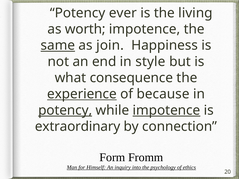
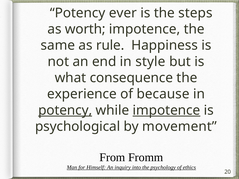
living: living -> steps
same underline: present -> none
join: join -> rule
experience underline: present -> none
extraordinary: extraordinary -> psychological
connection: connection -> movement
Form: Form -> From
